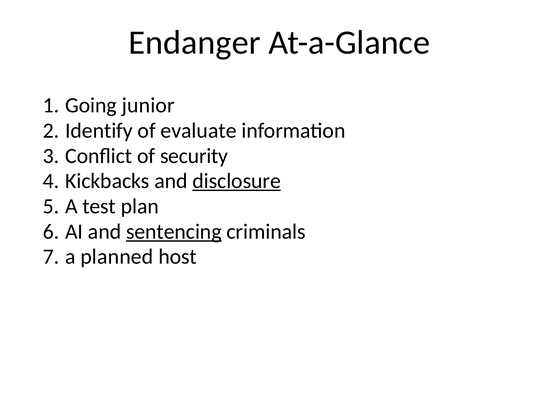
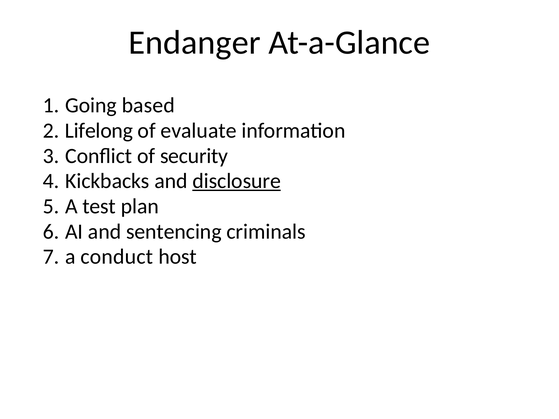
junior: junior -> based
Identify: Identify -> Lifelong
sentencing underline: present -> none
planned: planned -> conduct
